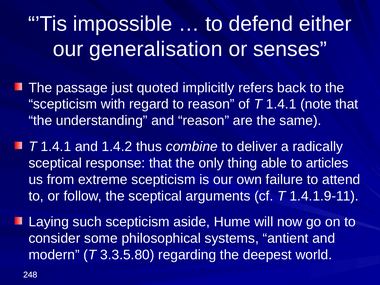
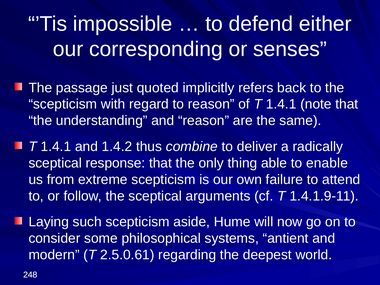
generalisation: generalisation -> corresponding
articles: articles -> enable
3.3.5.80: 3.3.5.80 -> 2.5.0.61
